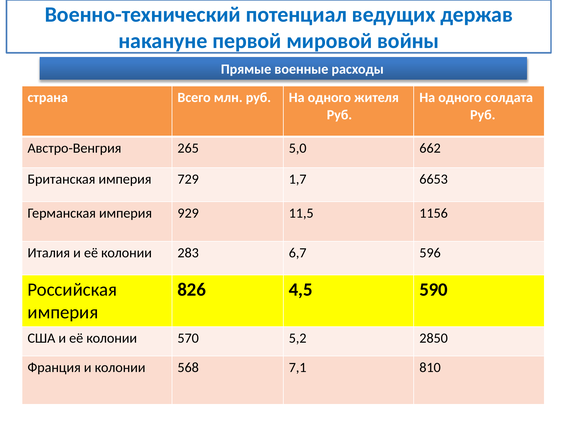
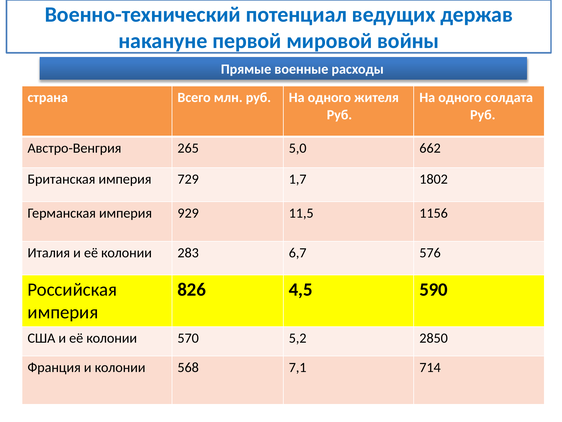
6653: 6653 -> 1802
596: 596 -> 576
810: 810 -> 714
